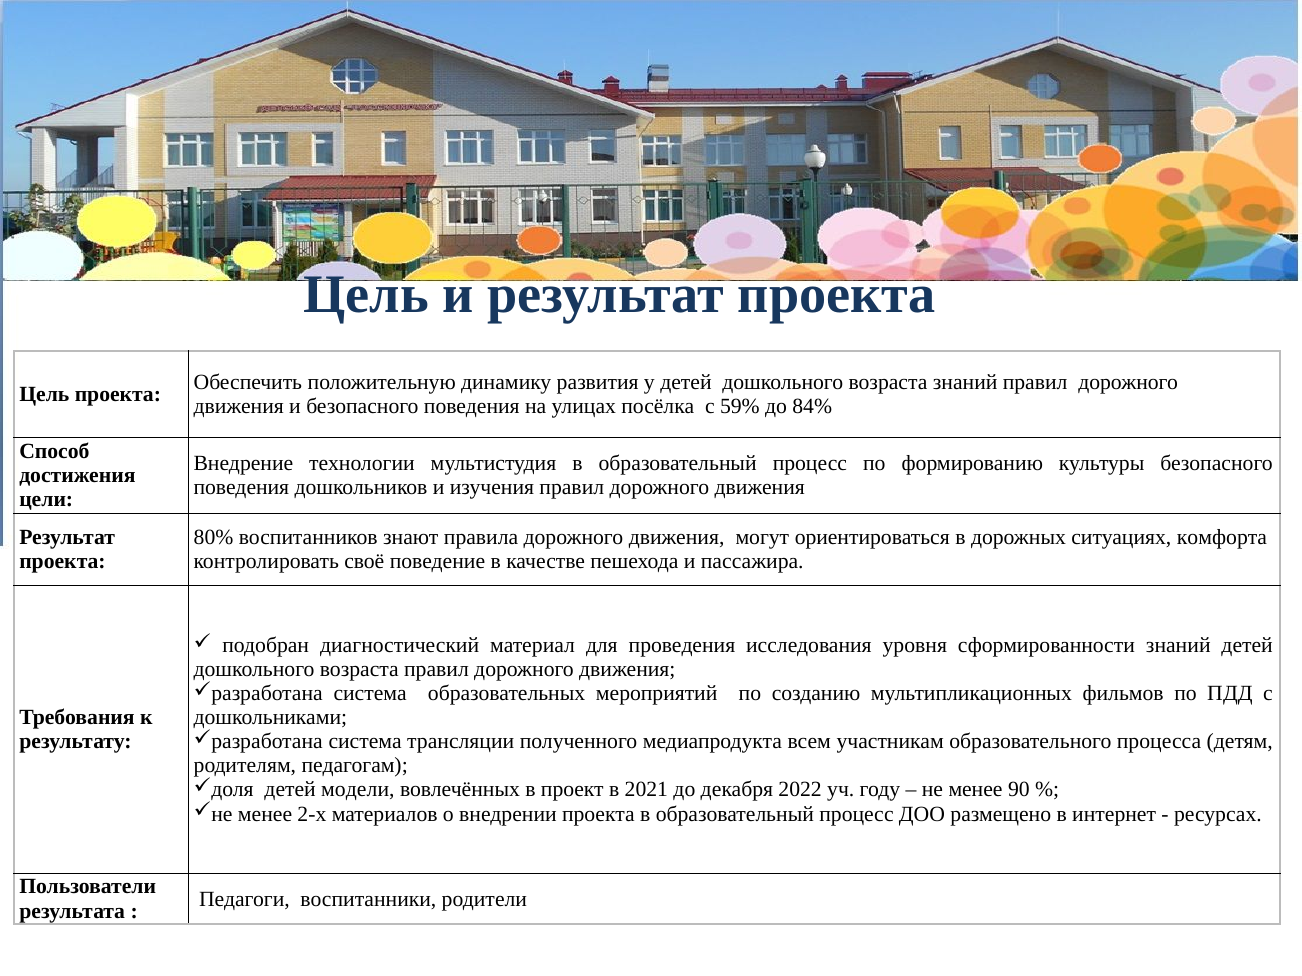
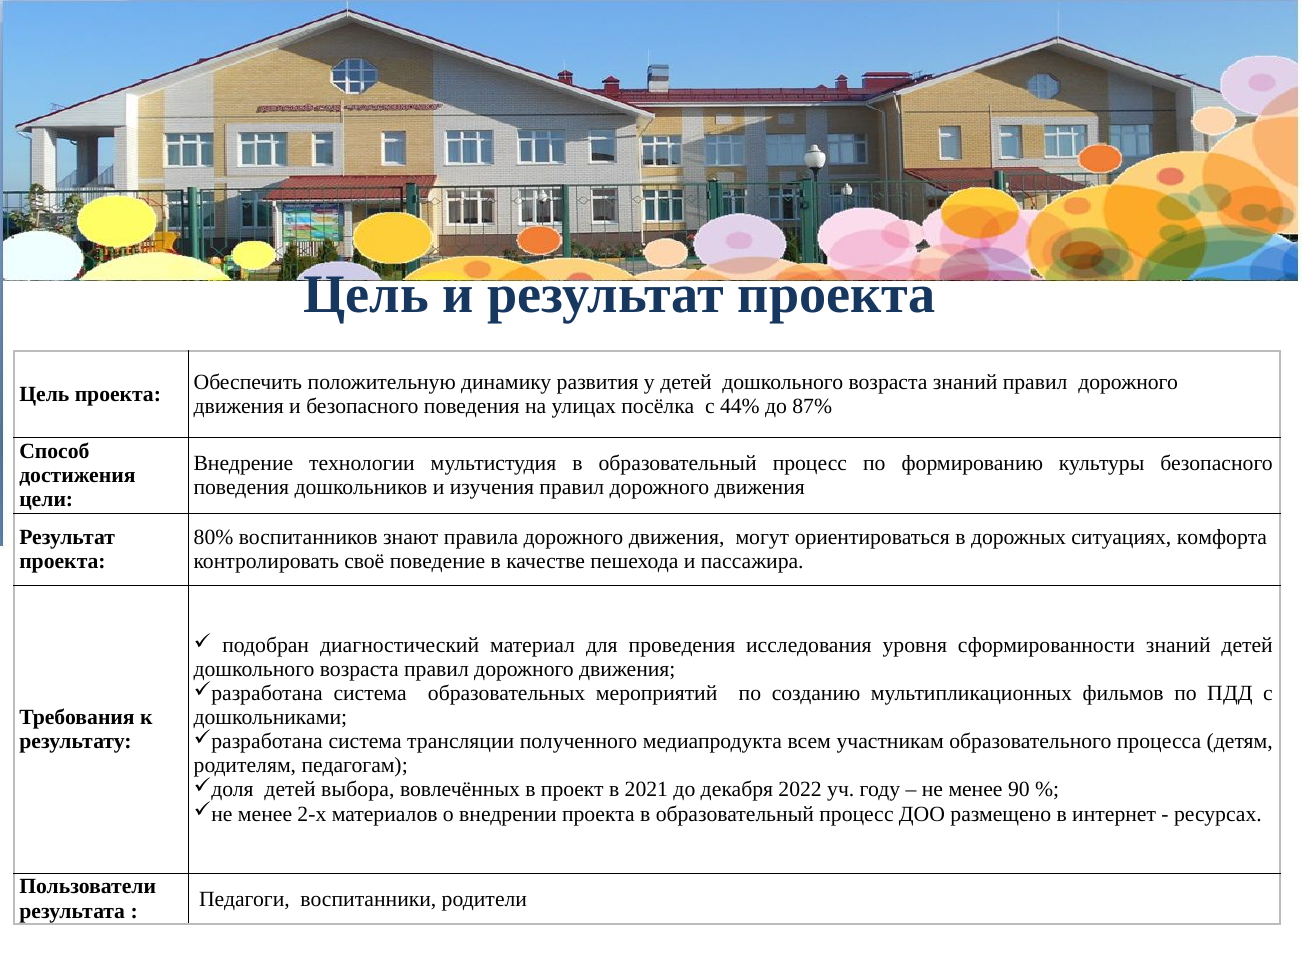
59%: 59% -> 44%
84%: 84% -> 87%
модели: модели -> выбора
